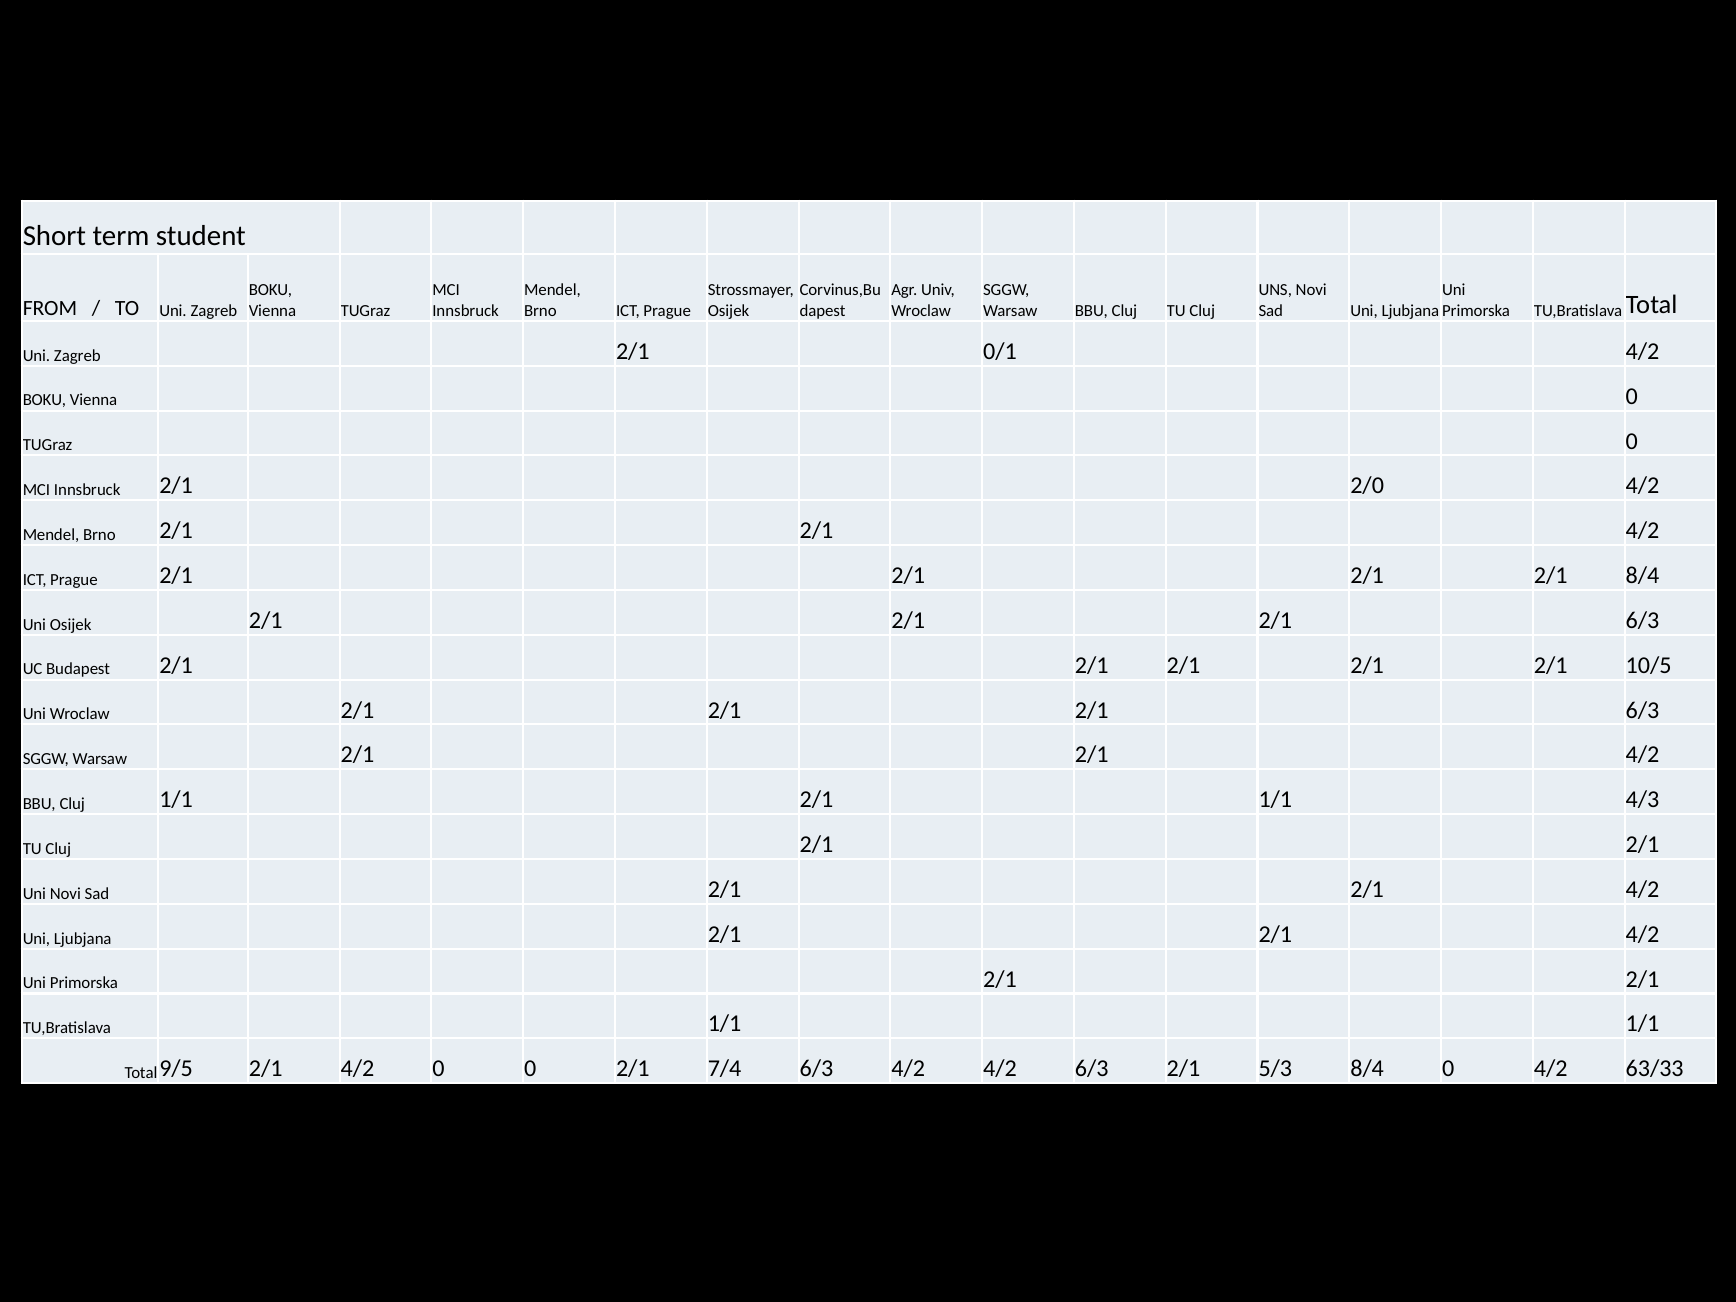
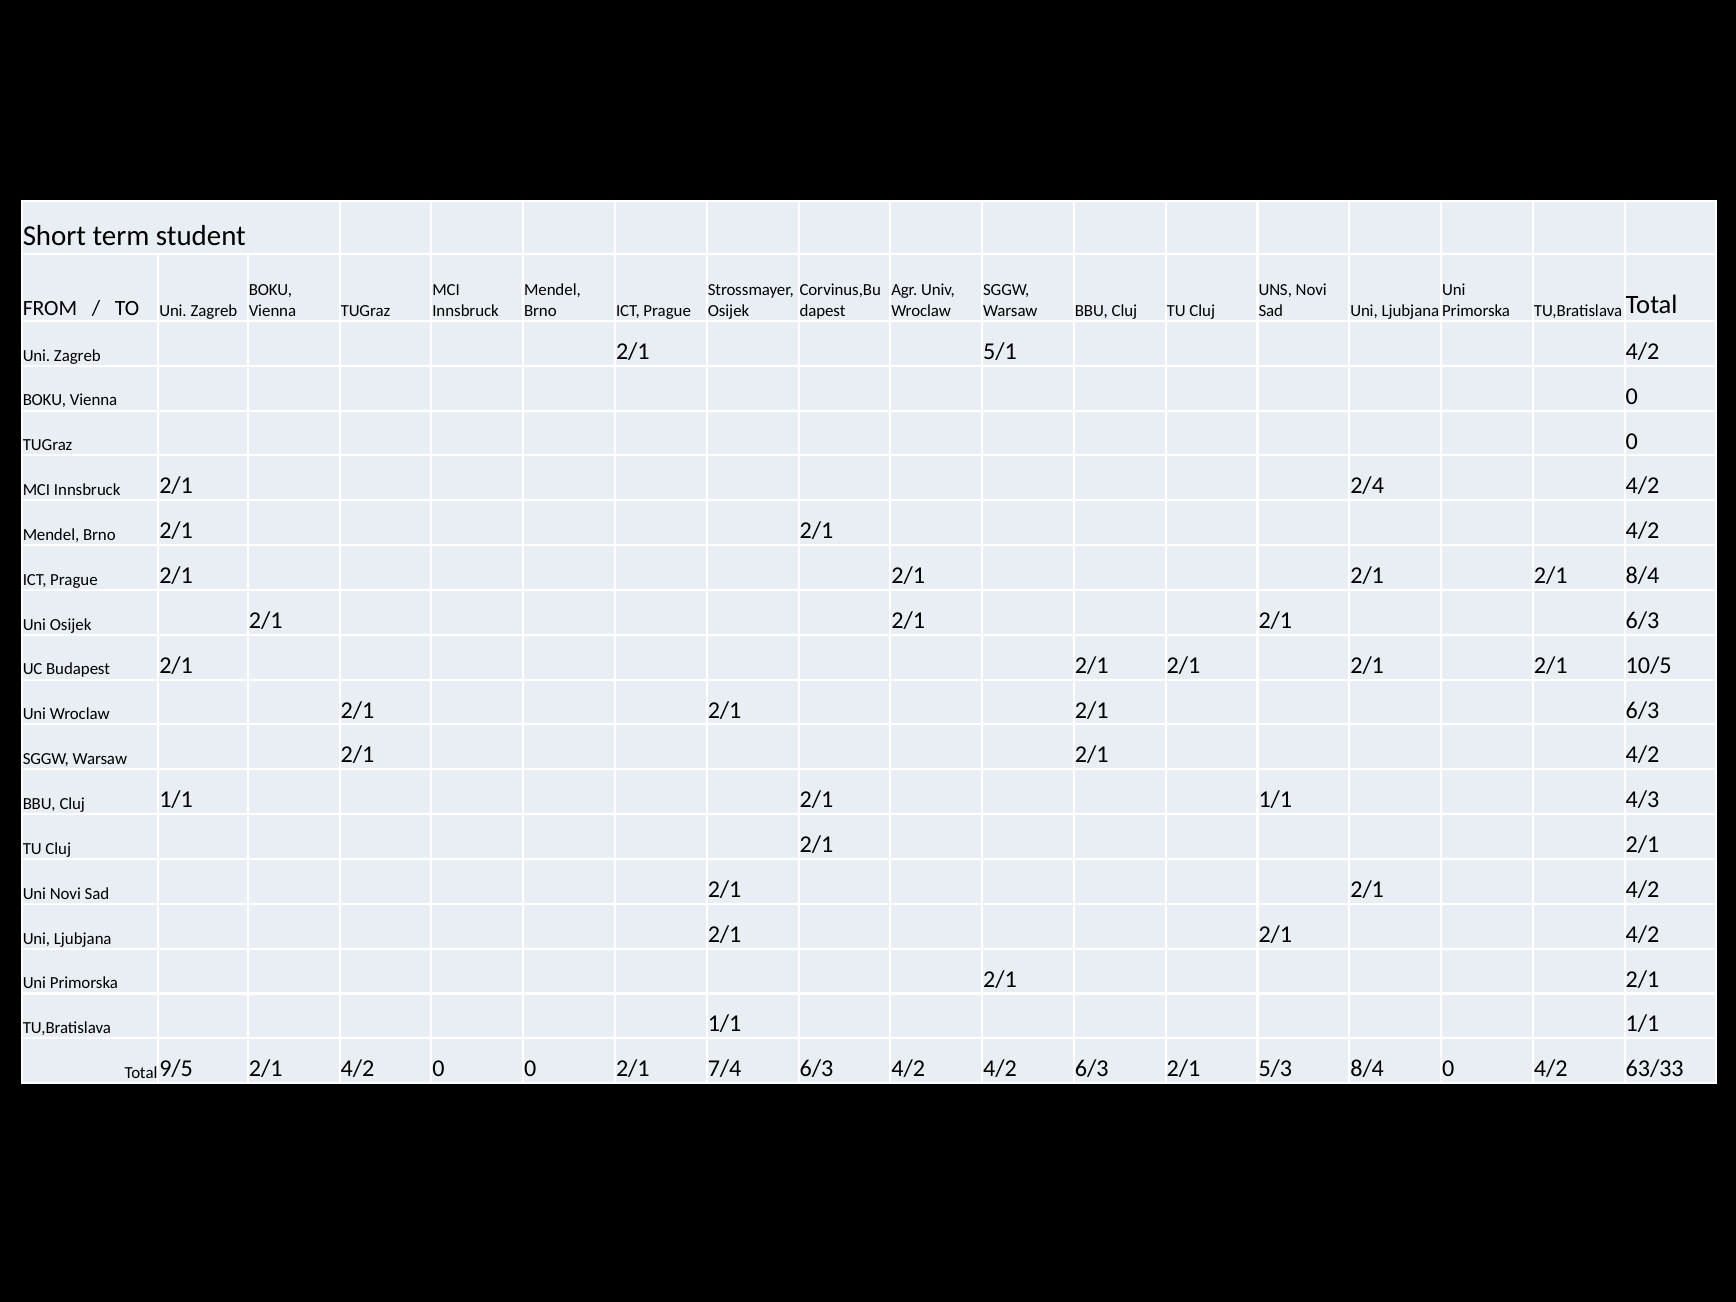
0/1: 0/1 -> 5/1
2/0: 2/0 -> 2/4
